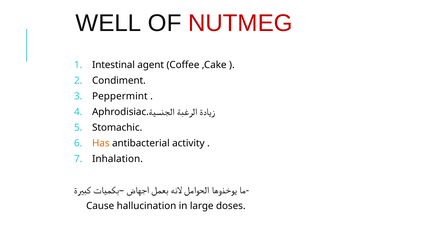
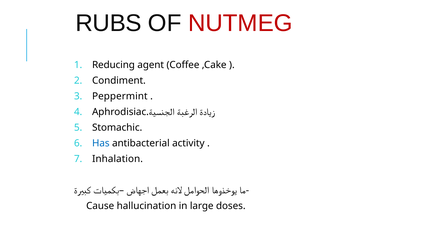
WELL: WELL -> RUBS
Intestinal: Intestinal -> Reducing
Has colour: orange -> blue
